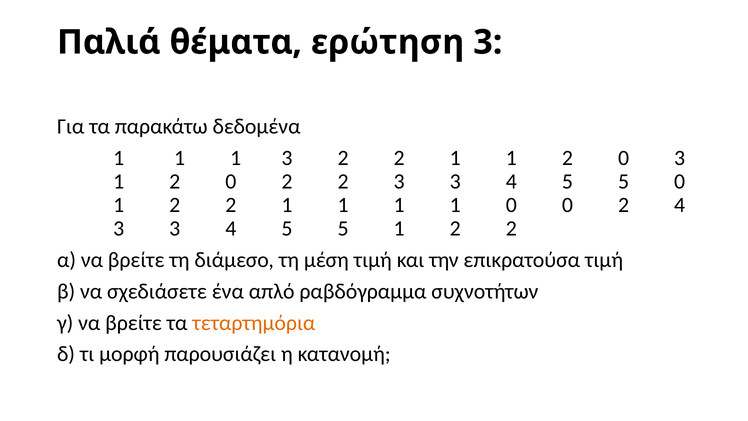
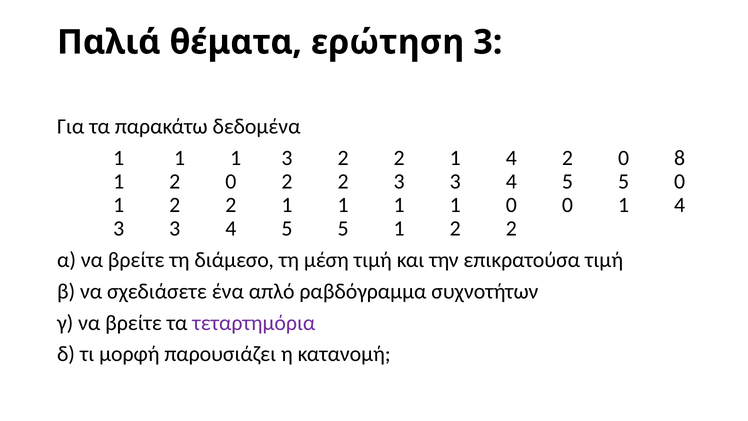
1 at (511, 158): 1 -> 4
0 3: 3 -> 8
0 0 2: 2 -> 1
τεταρτημόρια colour: orange -> purple
